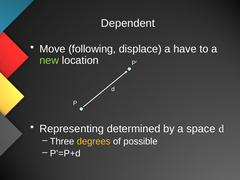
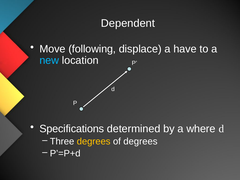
new colour: light green -> light blue
Representing: Representing -> Specifications
space: space -> where
of possible: possible -> degrees
